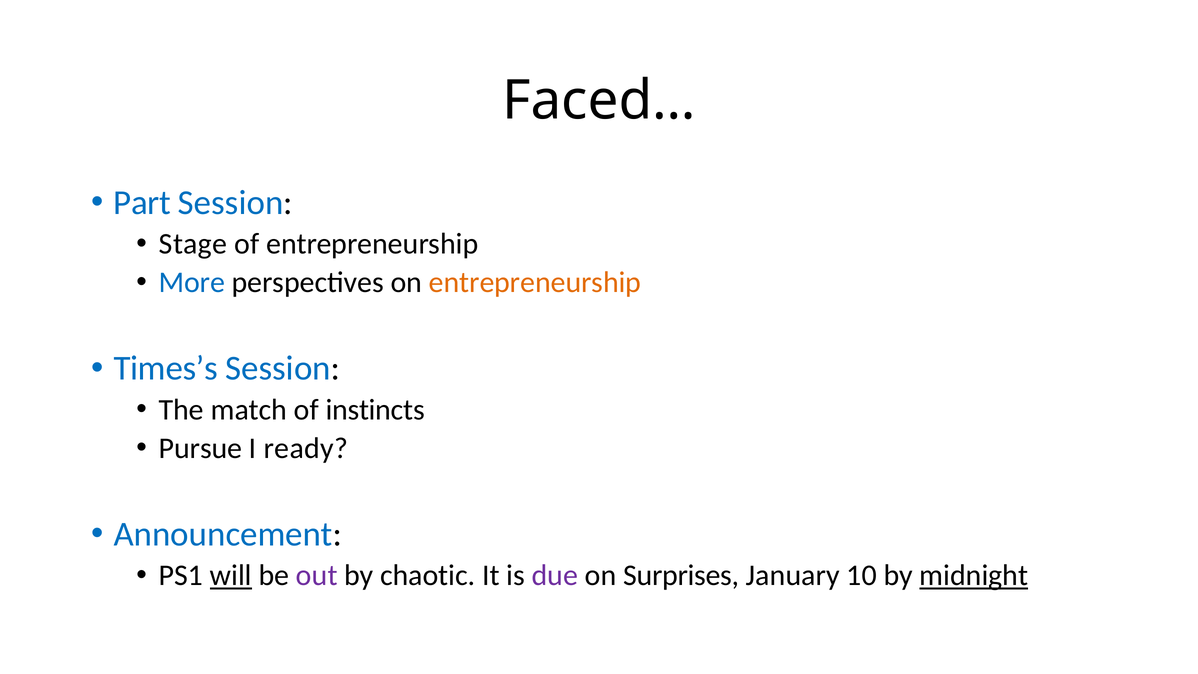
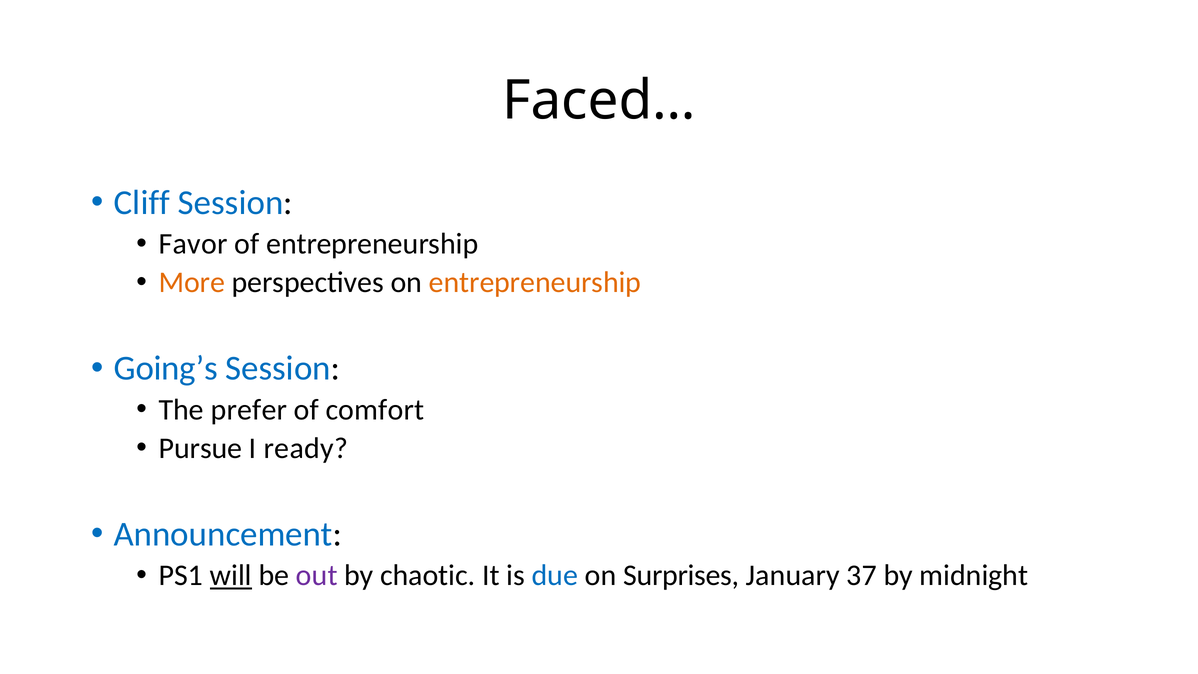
Part: Part -> Cliff
Stage: Stage -> Favor
More colour: blue -> orange
Times’s: Times’s -> Going’s
match: match -> prefer
instincts: instincts -> comfort
due colour: purple -> blue
10: 10 -> 37
midnight underline: present -> none
